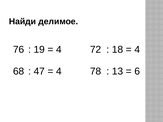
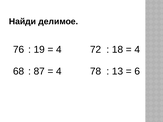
47: 47 -> 87
